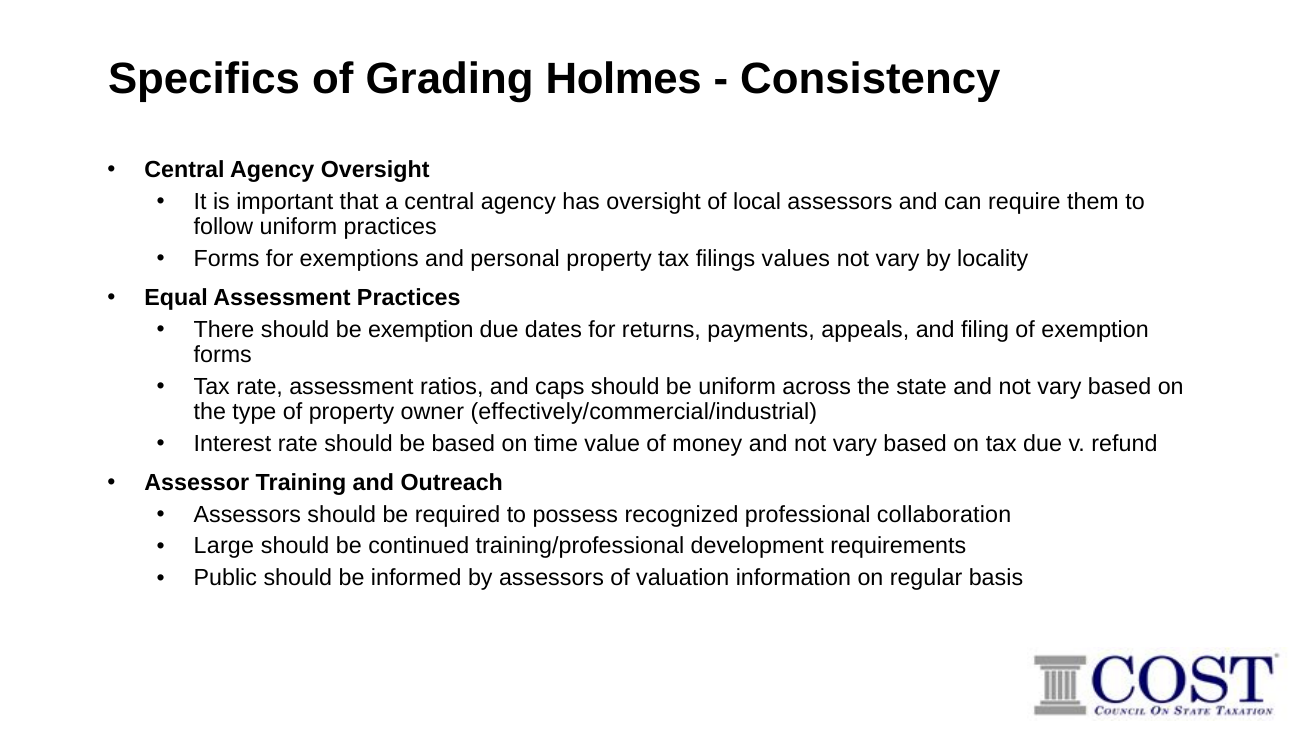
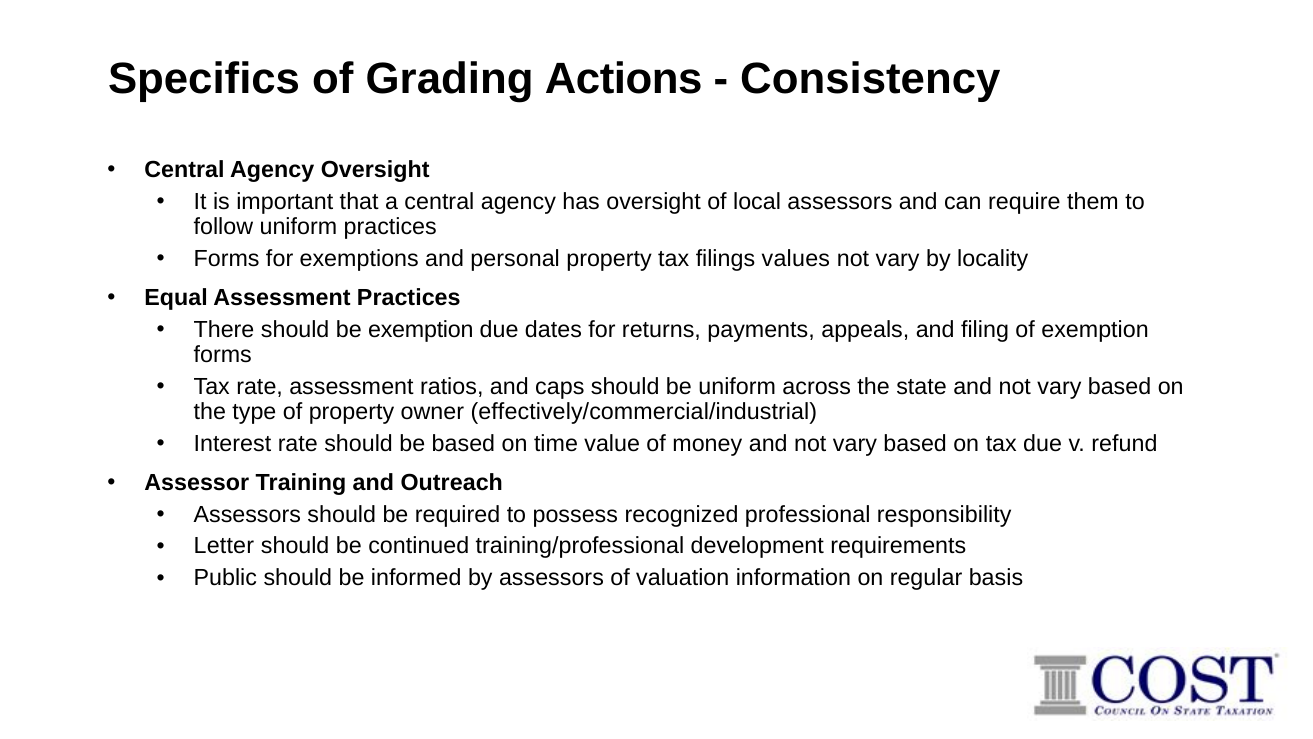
Holmes: Holmes -> Actions
collaboration: collaboration -> responsibility
Large: Large -> Letter
